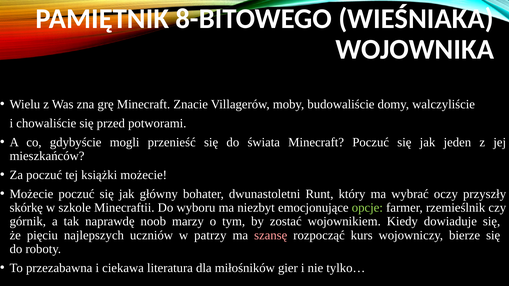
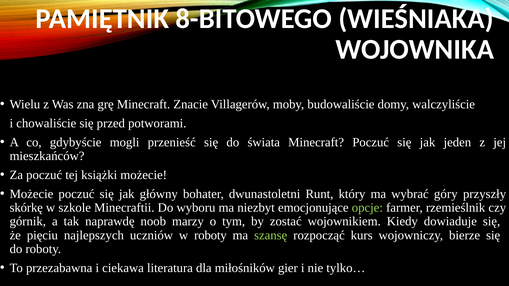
oczy: oczy -> góry
w patrzy: patrzy -> roboty
szansę colour: pink -> light green
